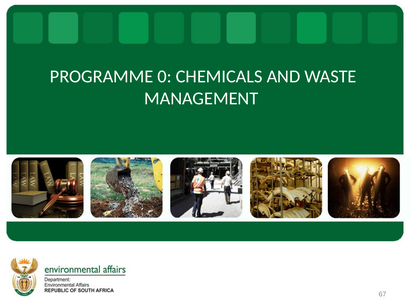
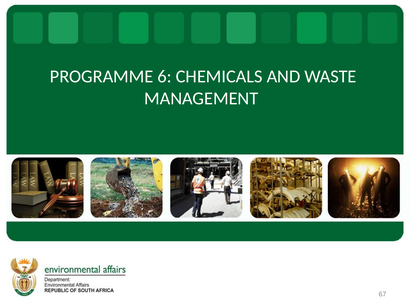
0: 0 -> 6
